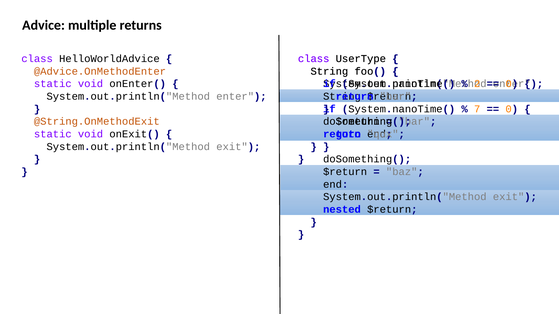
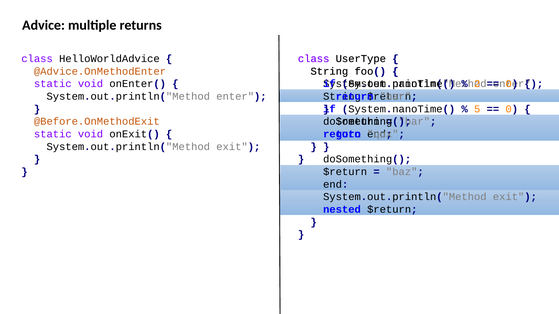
7: 7 -> 5
@String.OnMethodExit: @String.OnMethodExit -> @Before.OnMethodExit
